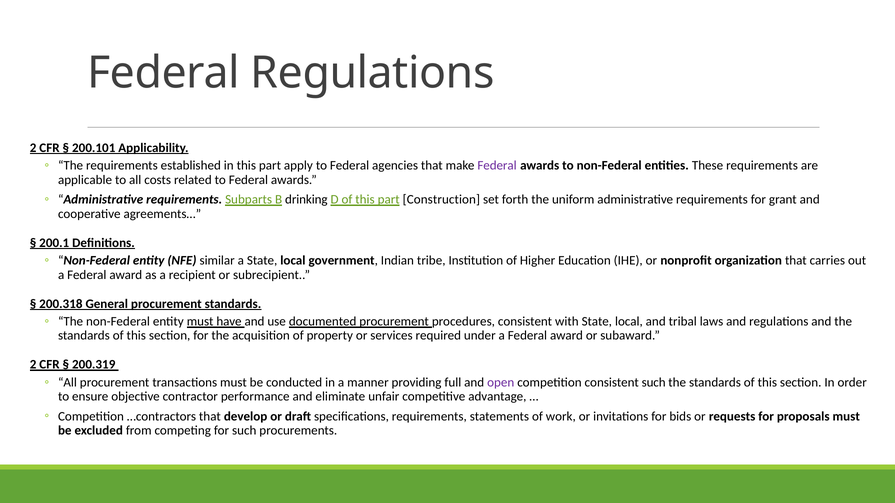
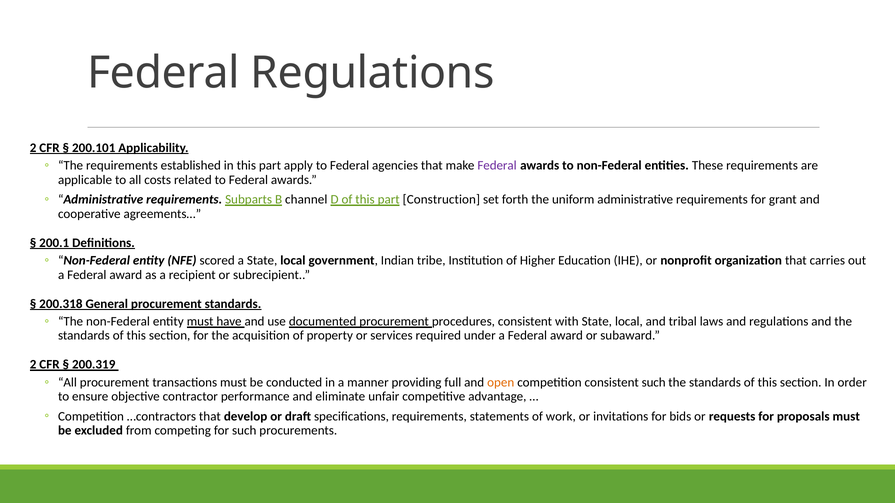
drinking: drinking -> channel
similar: similar -> scored
open colour: purple -> orange
